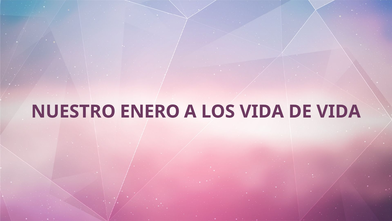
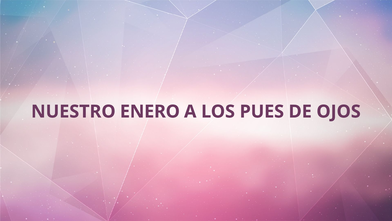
LOS VIDA: VIDA -> PUES
DE VIDA: VIDA -> OJOS
